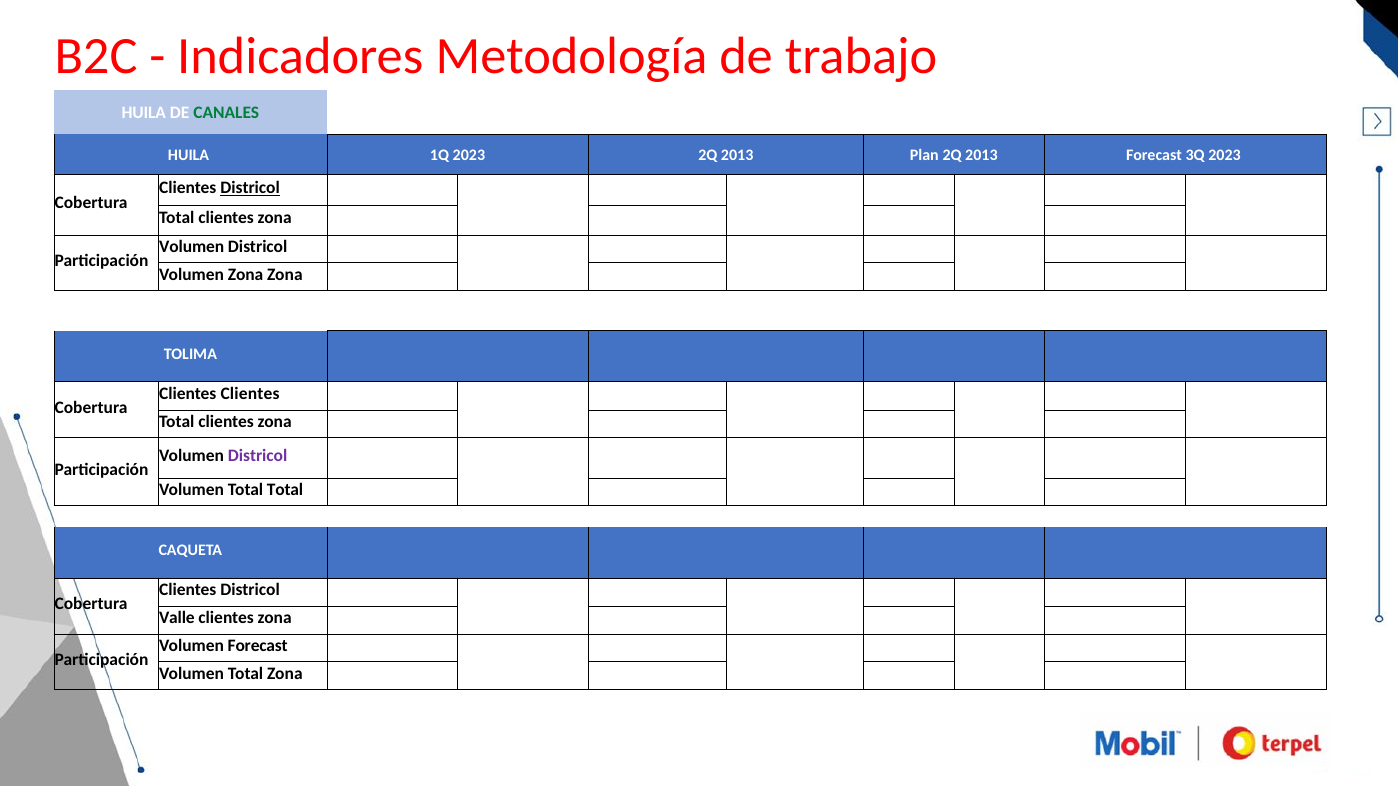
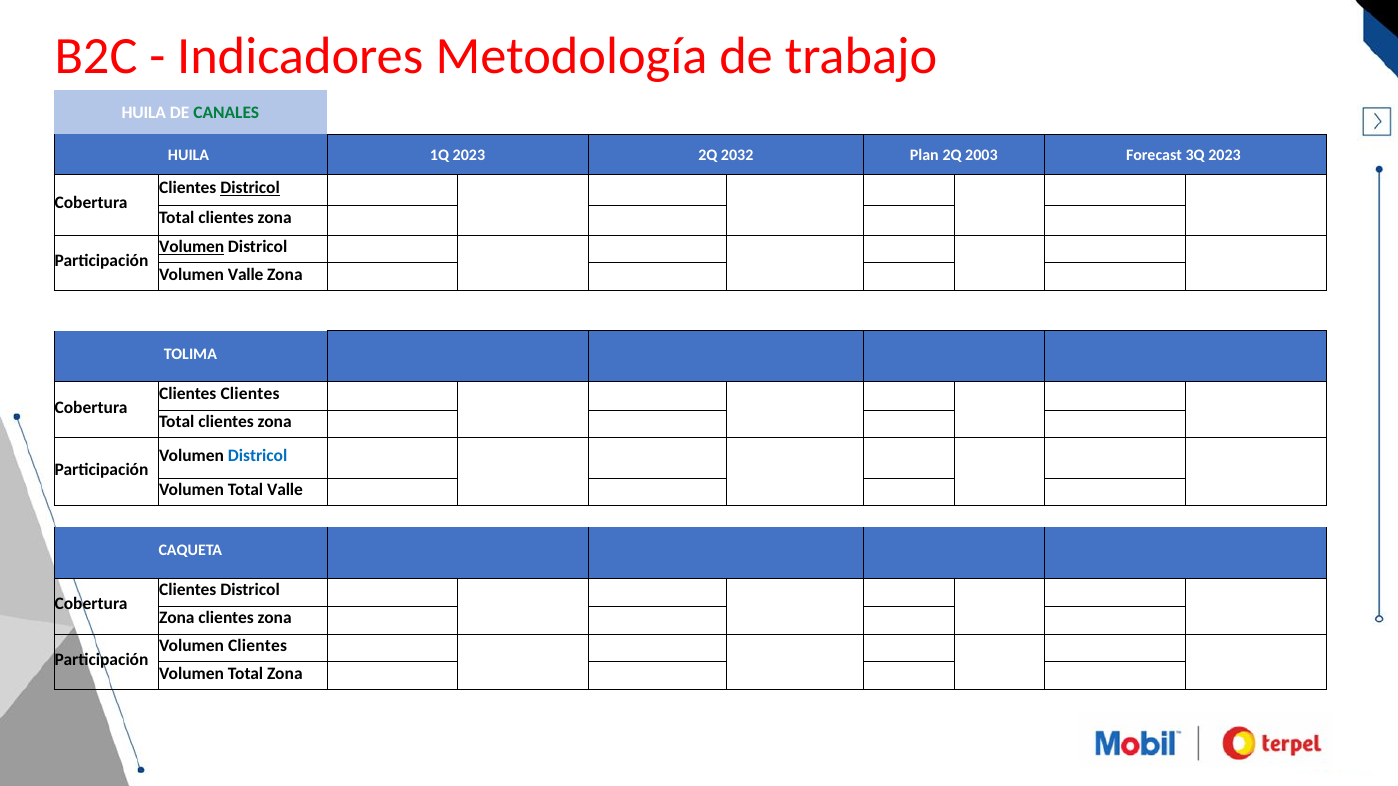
2023 2Q 2013: 2013 -> 2032
Plan 2Q 2013: 2013 -> 2003
Volumen at (192, 247) underline: none -> present
Volumen Zona: Zona -> Valle
Districol at (258, 456) colour: purple -> blue
Total Total: Total -> Valle
Valle at (177, 619): Valle -> Zona
Volumen Forecast: Forecast -> Clientes
